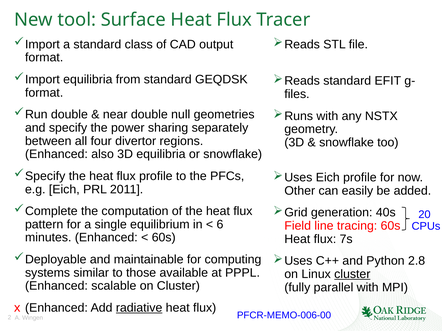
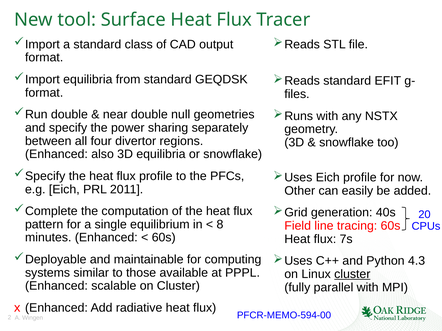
6: 6 -> 8
2.8: 2.8 -> 4.3
radiative underline: present -> none
PFCR-MEMO-006-00: PFCR-MEMO-006-00 -> PFCR-MEMO-594-00
